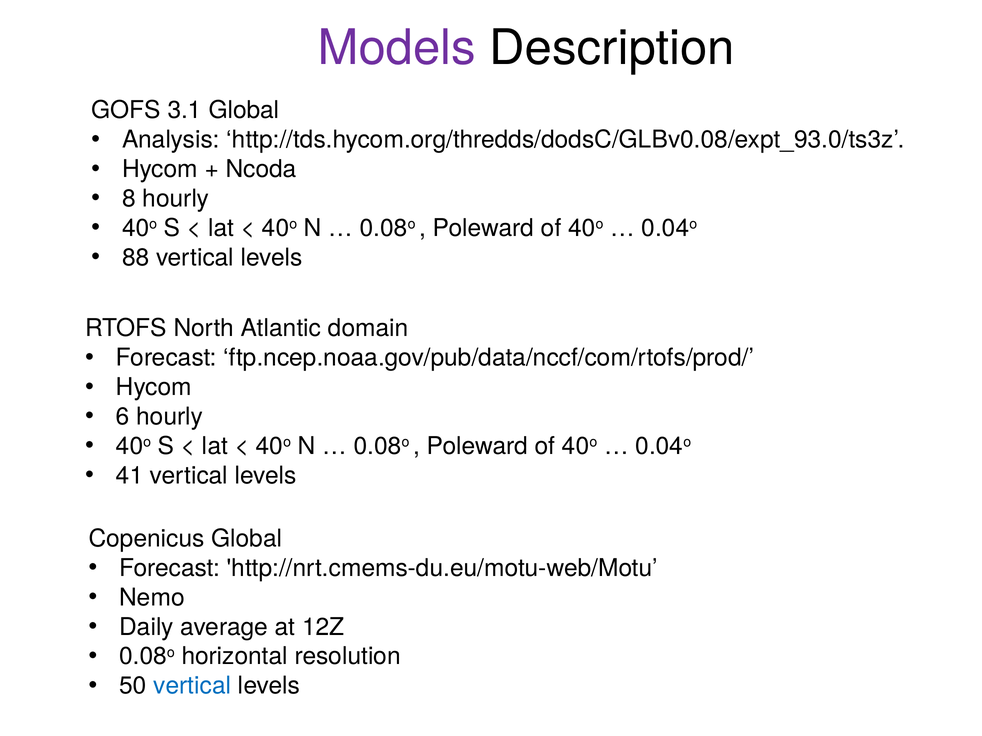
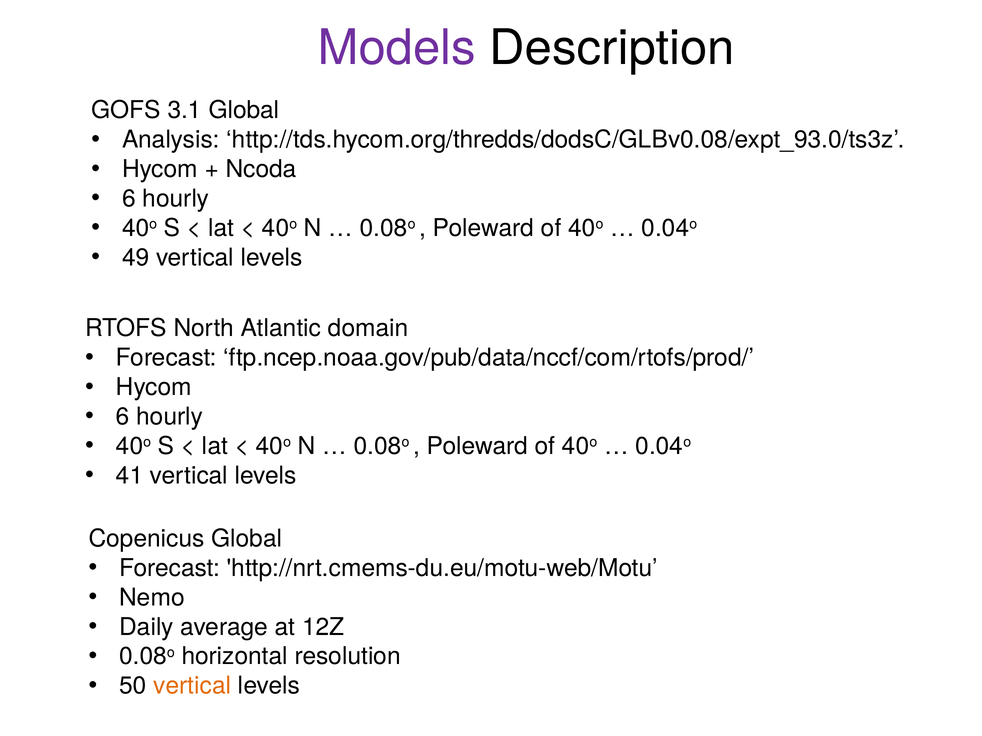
8 at (129, 199): 8 -> 6
88: 88 -> 49
vertical at (192, 686) colour: blue -> orange
